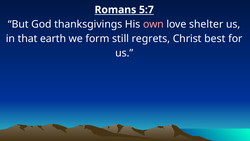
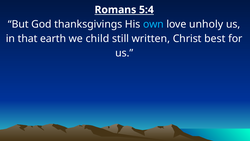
5:7: 5:7 -> 5:4
own colour: pink -> light blue
shelter: shelter -> unholy
form: form -> child
regrets: regrets -> written
